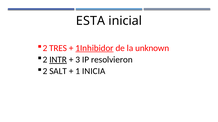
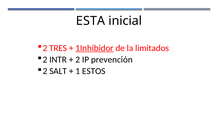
unknown: unknown -> limitados
INTR underline: present -> none
3 at (78, 60): 3 -> 2
resolvieron: resolvieron -> prevención
INICIA: INICIA -> ESTOS
